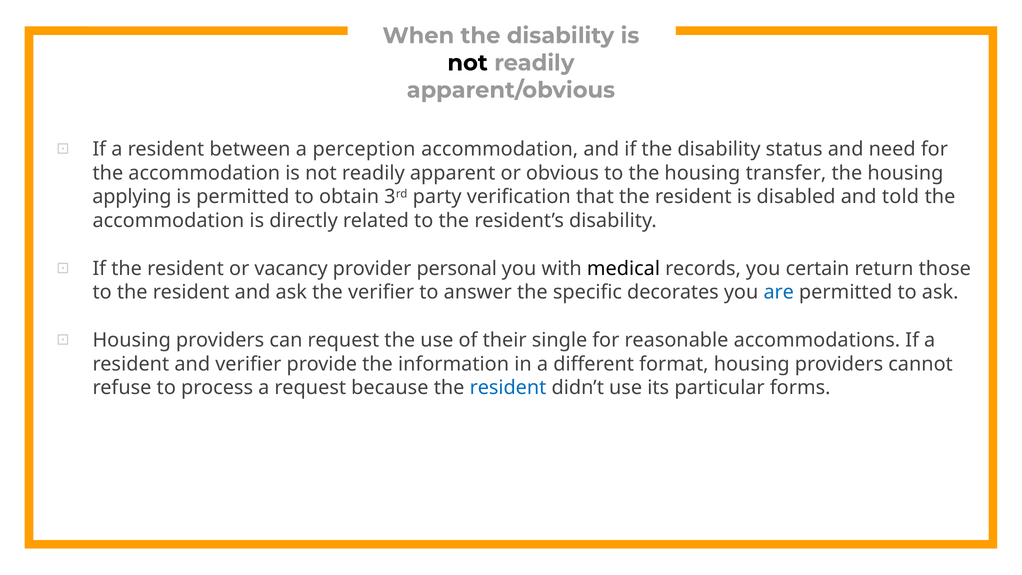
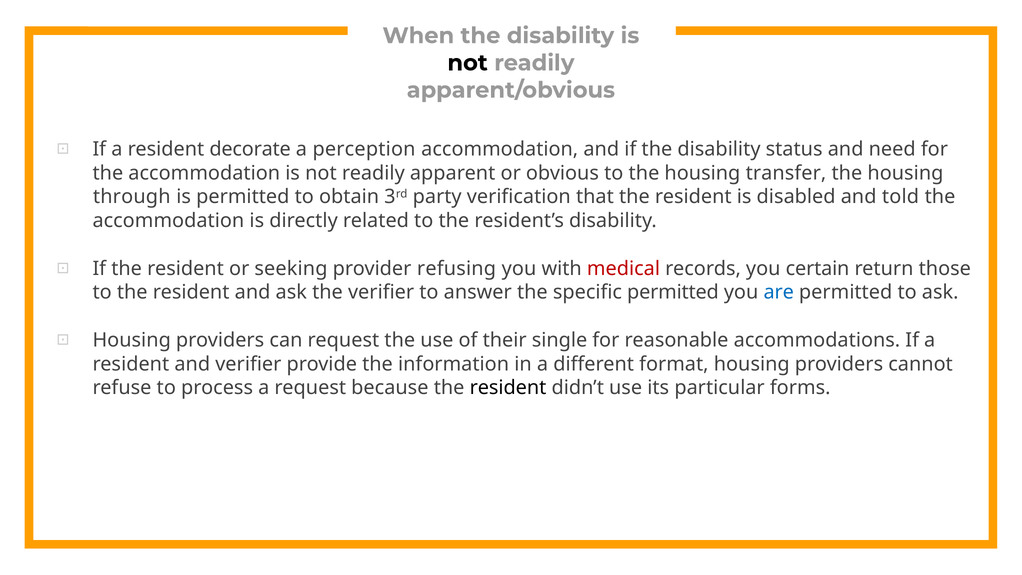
between: between -> decorate
applying: applying -> through
vacancy: vacancy -> seeking
personal: personal -> refusing
medical colour: black -> red
specific decorates: decorates -> permitted
resident at (508, 388) colour: blue -> black
